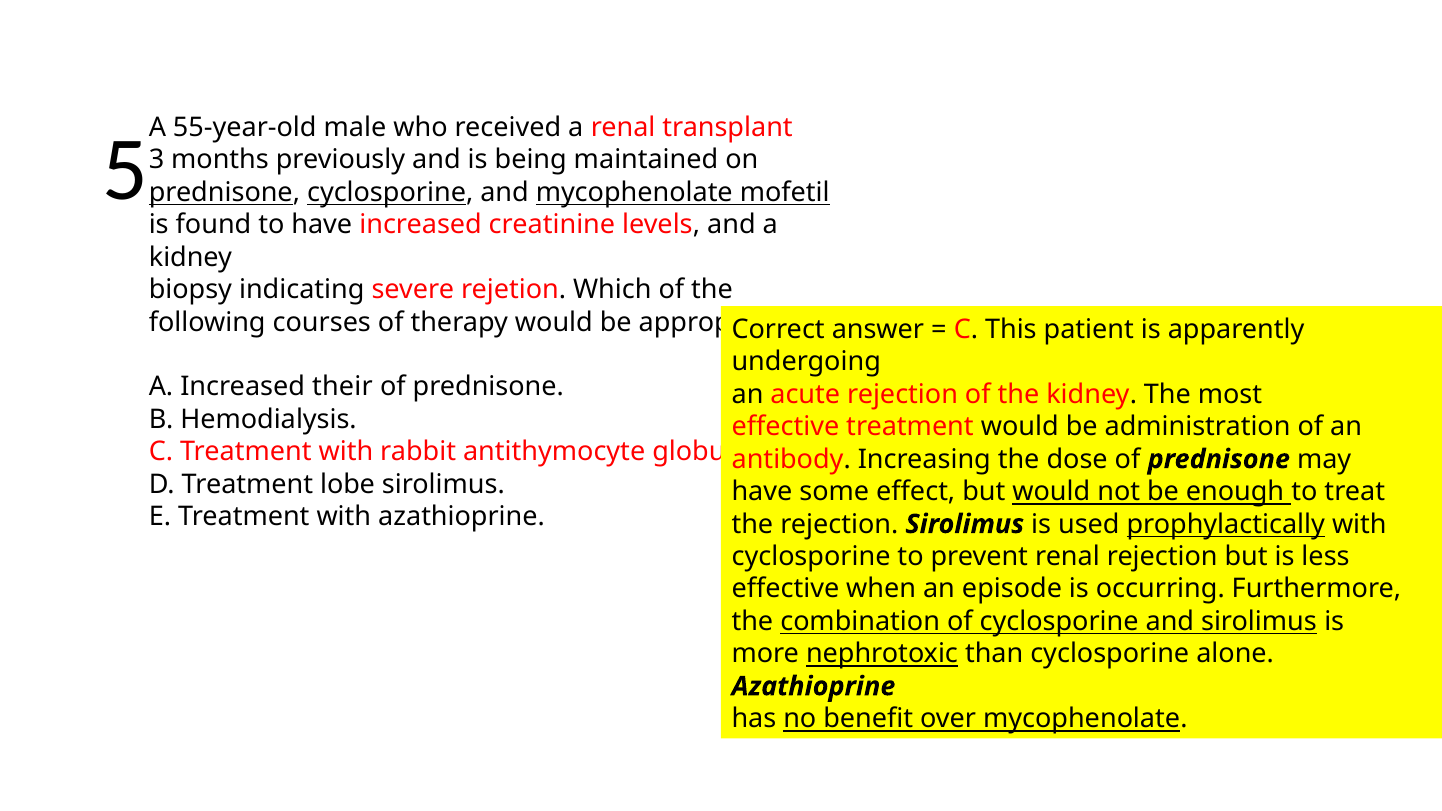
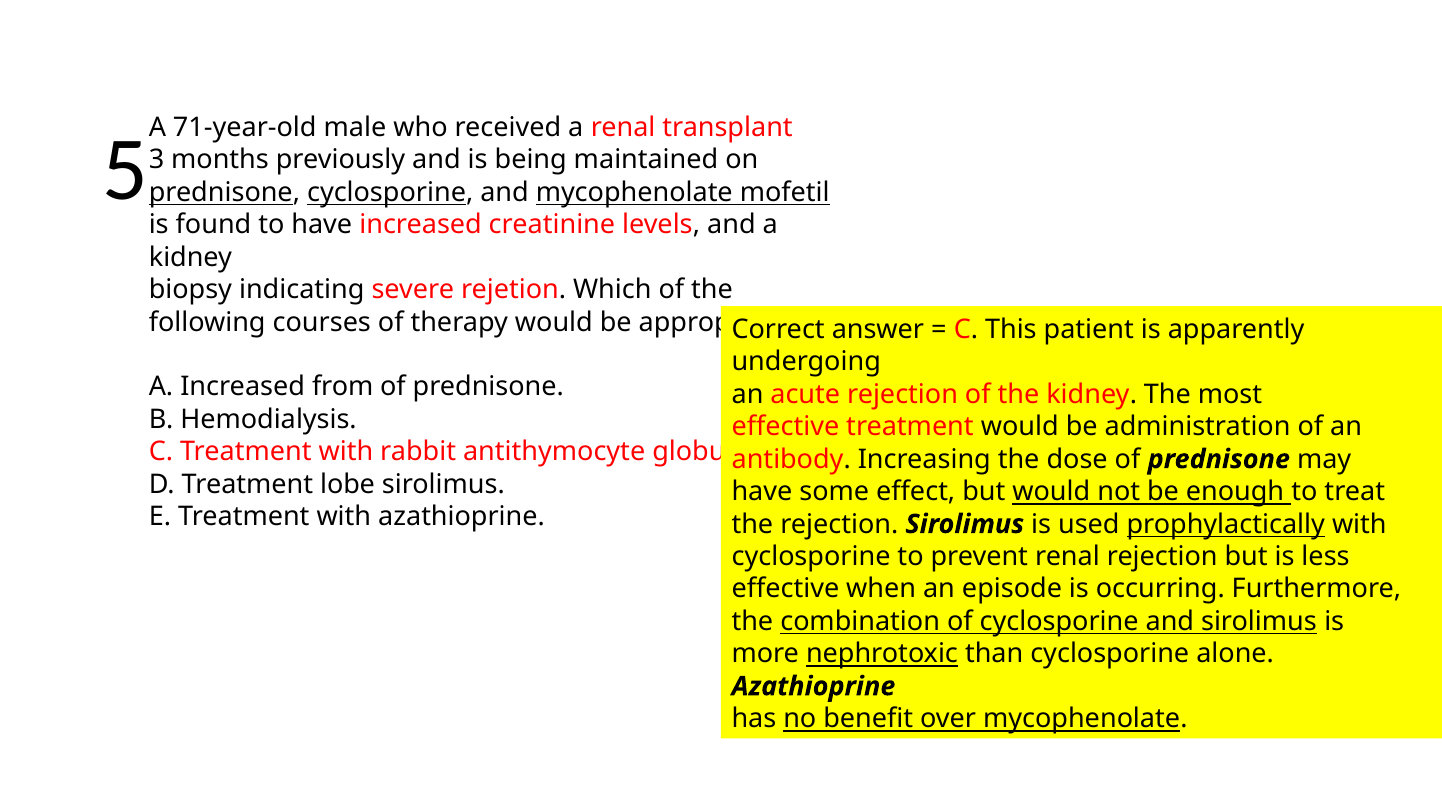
55-year-old: 55-year-old -> 71-year-old
their: their -> from
